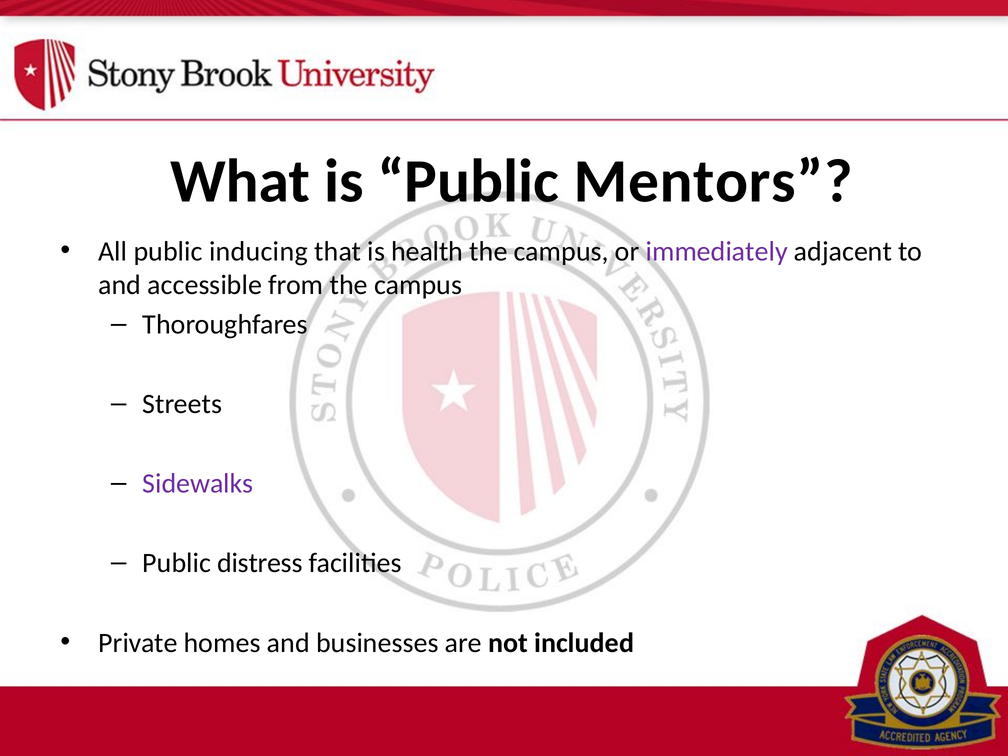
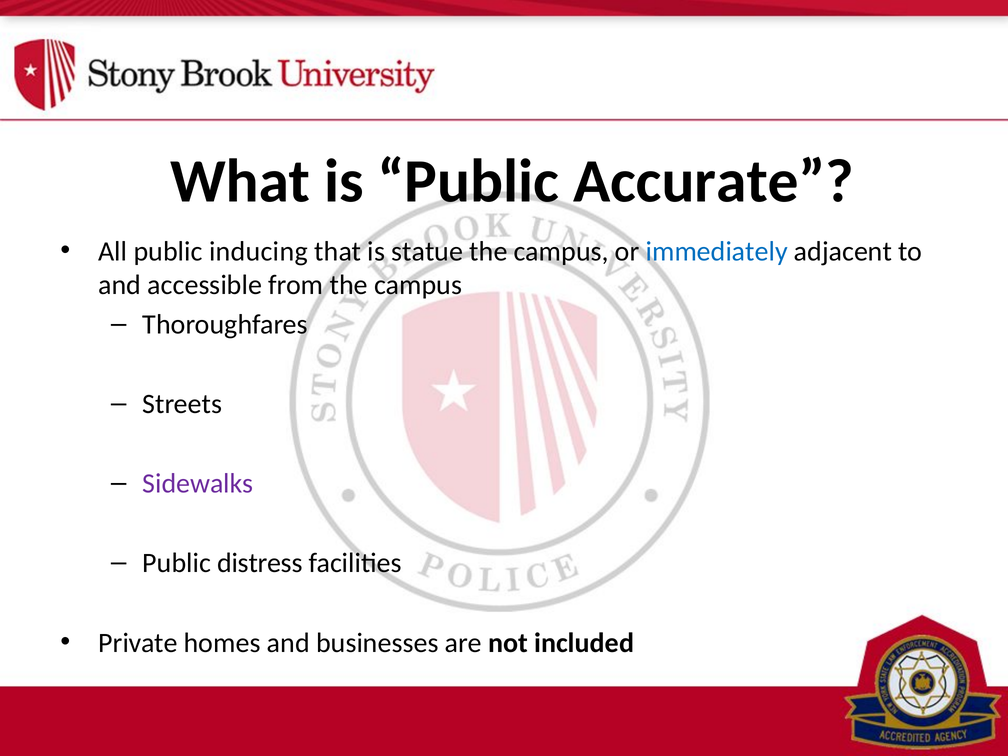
Mentors: Mentors -> Accurate
health: health -> statue
immediately colour: purple -> blue
